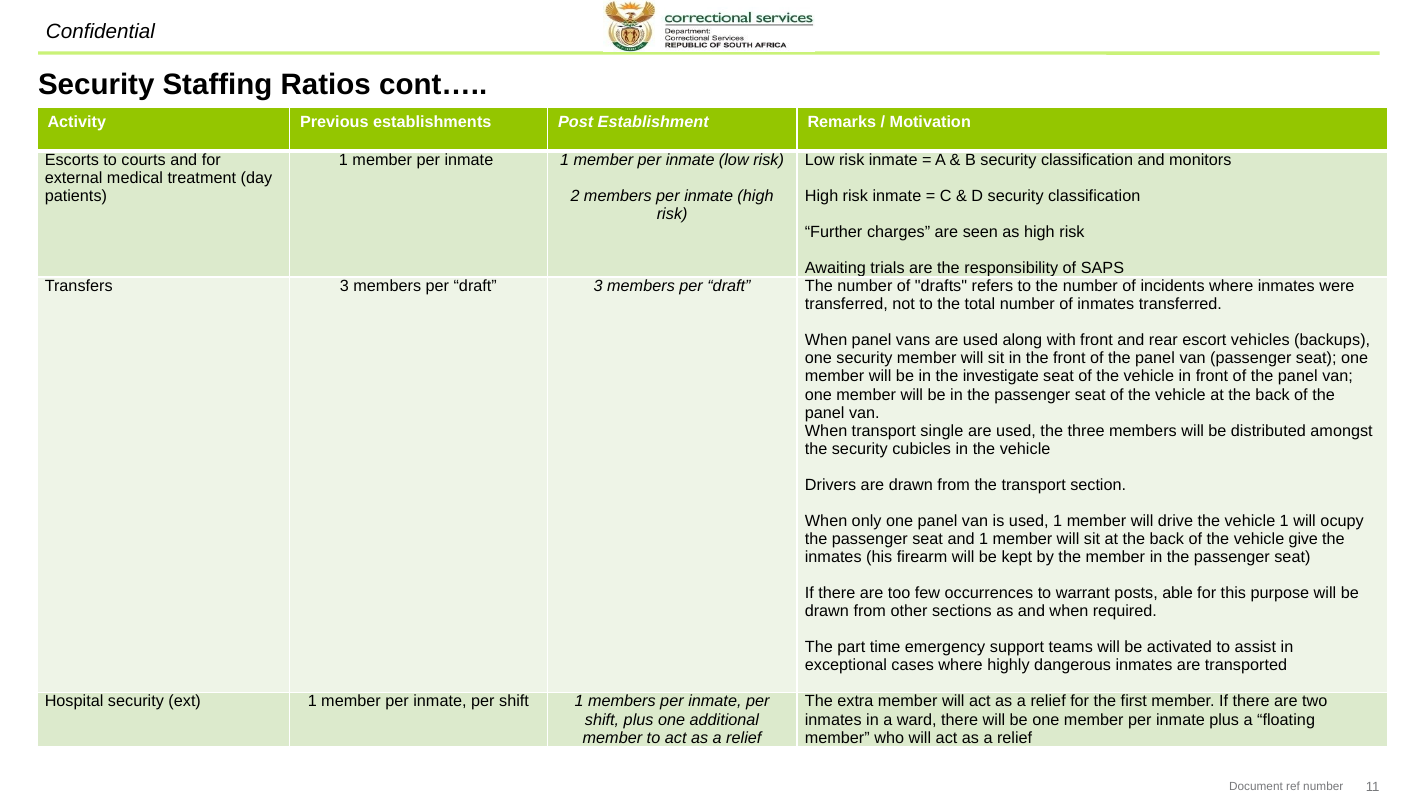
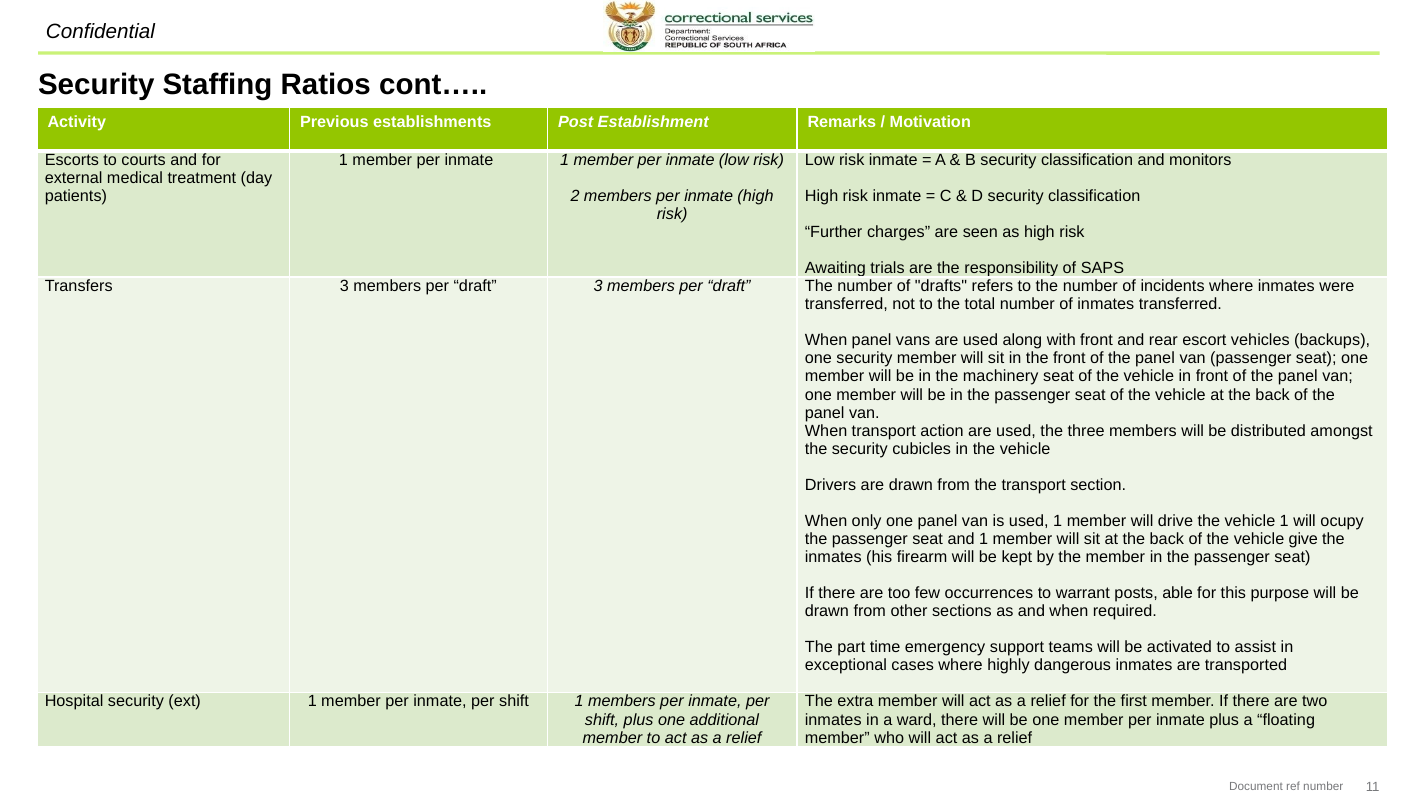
investigate: investigate -> machinery
single: single -> action
